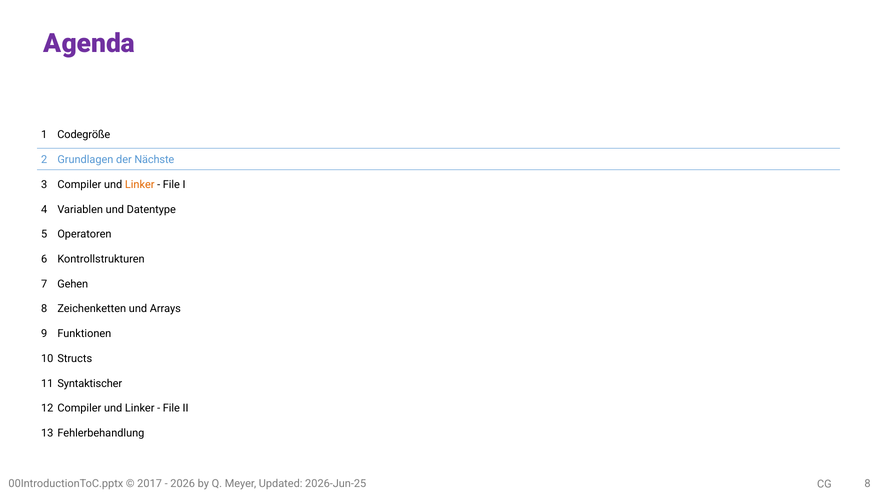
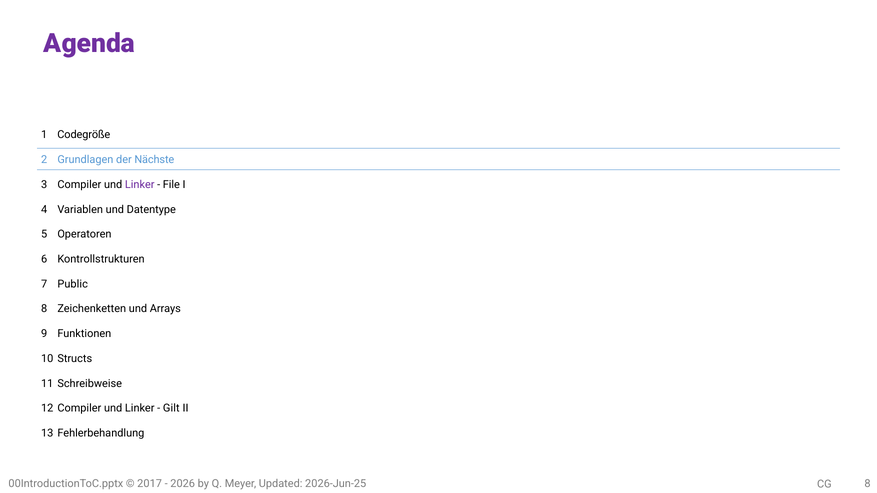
Linker at (140, 185) colour: orange -> purple
Gehen: Gehen -> Public
Syntaktischer: Syntaktischer -> Schreibweise
File at (171, 409): File -> Gilt
